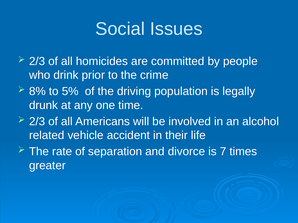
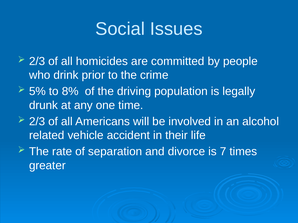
8%: 8% -> 5%
5%: 5% -> 8%
